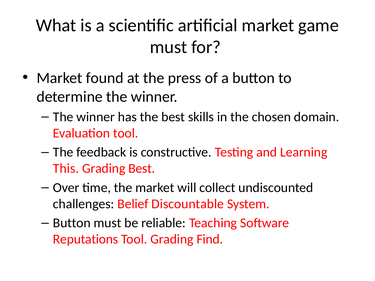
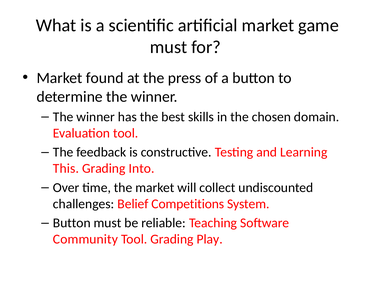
Grading Best: Best -> Into
Discountable: Discountable -> Competitions
Reputations: Reputations -> Community
Find: Find -> Play
